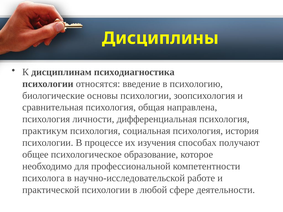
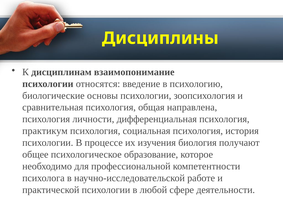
психодиагностика: психодиагностика -> взаимопонимание
способах: способах -> биология
